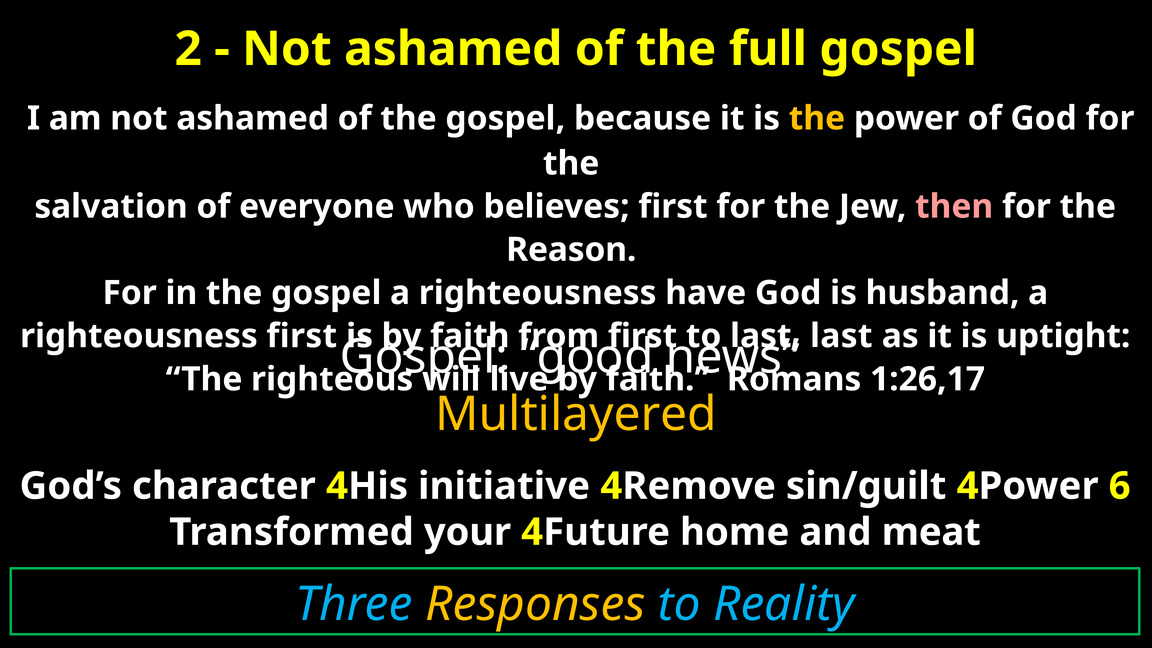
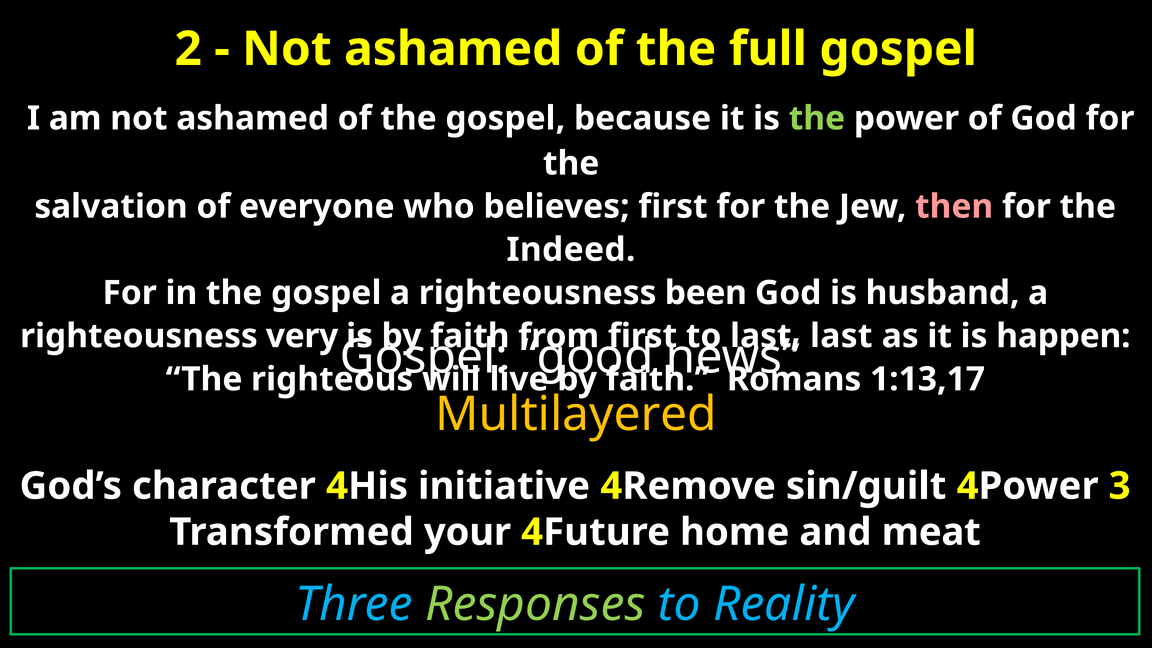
the at (817, 118) colour: yellow -> light green
Reason: Reason -> Indeed
have: have -> been
righteousness first: first -> very
uptight: uptight -> happen
1:26,17: 1:26,17 -> 1:13,17
6: 6 -> 3
Responses colour: yellow -> light green
